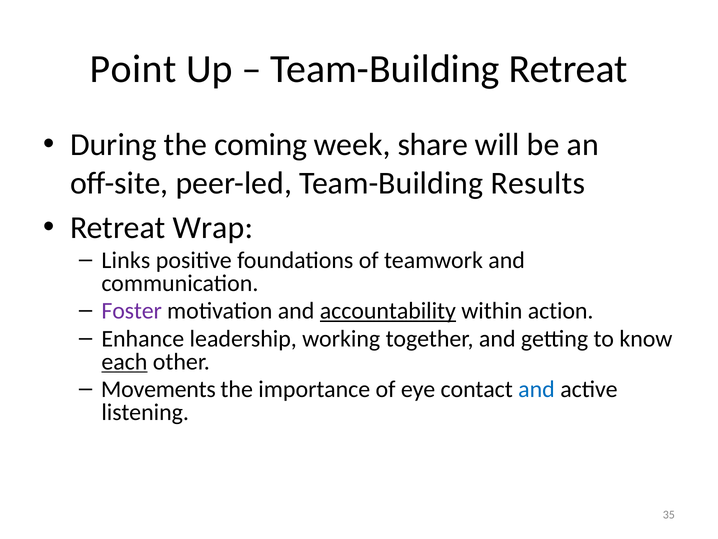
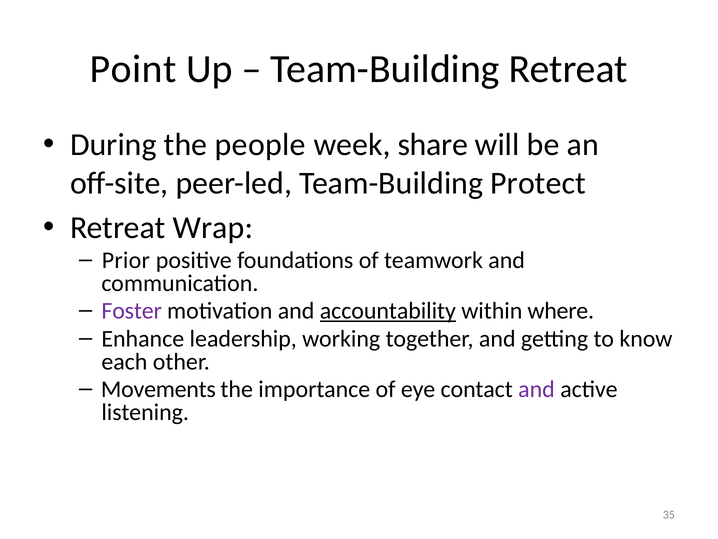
coming: coming -> people
Results: Results -> Protect
Links: Links -> Prior
action: action -> where
each underline: present -> none
and at (536, 389) colour: blue -> purple
